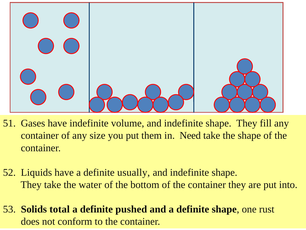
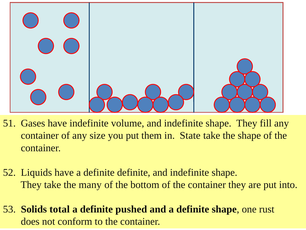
Need: Need -> State
definite usually: usually -> definite
water: water -> many
